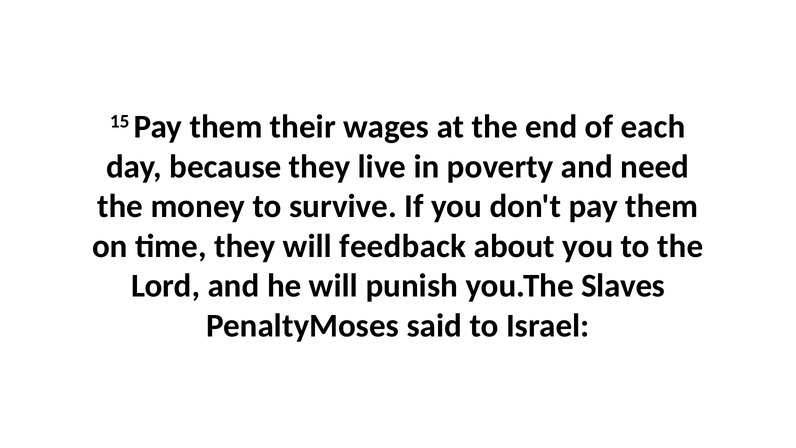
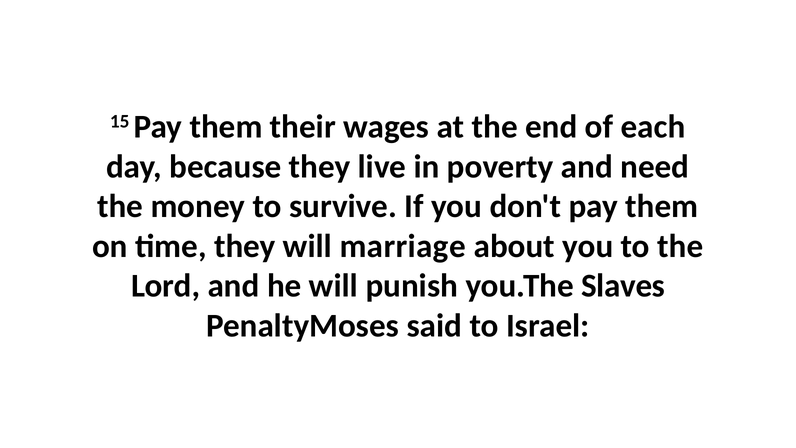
feedback: feedback -> marriage
